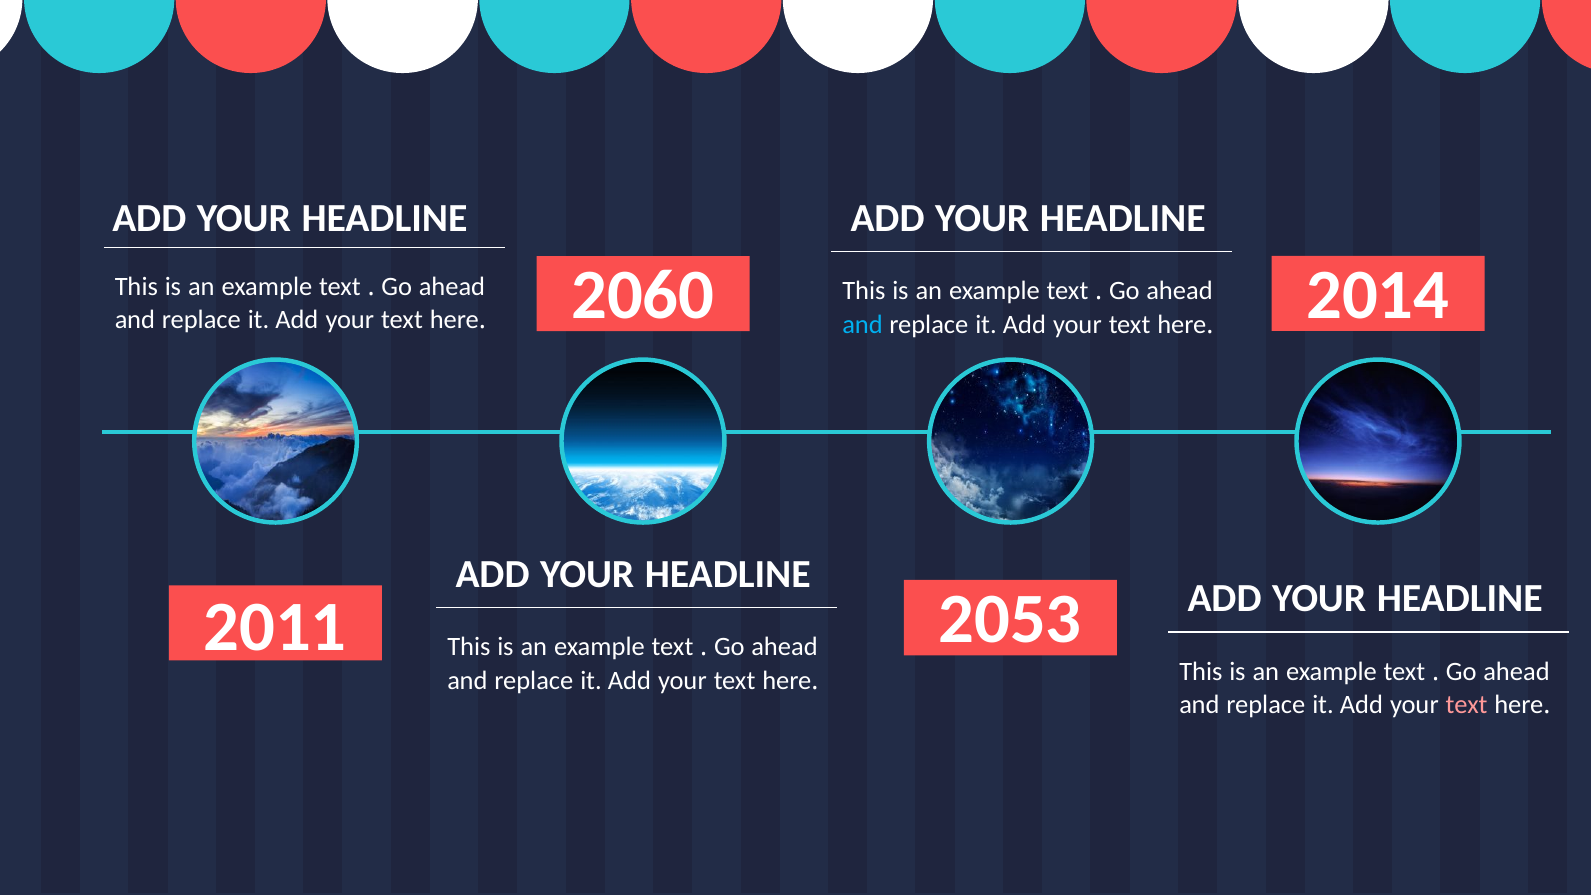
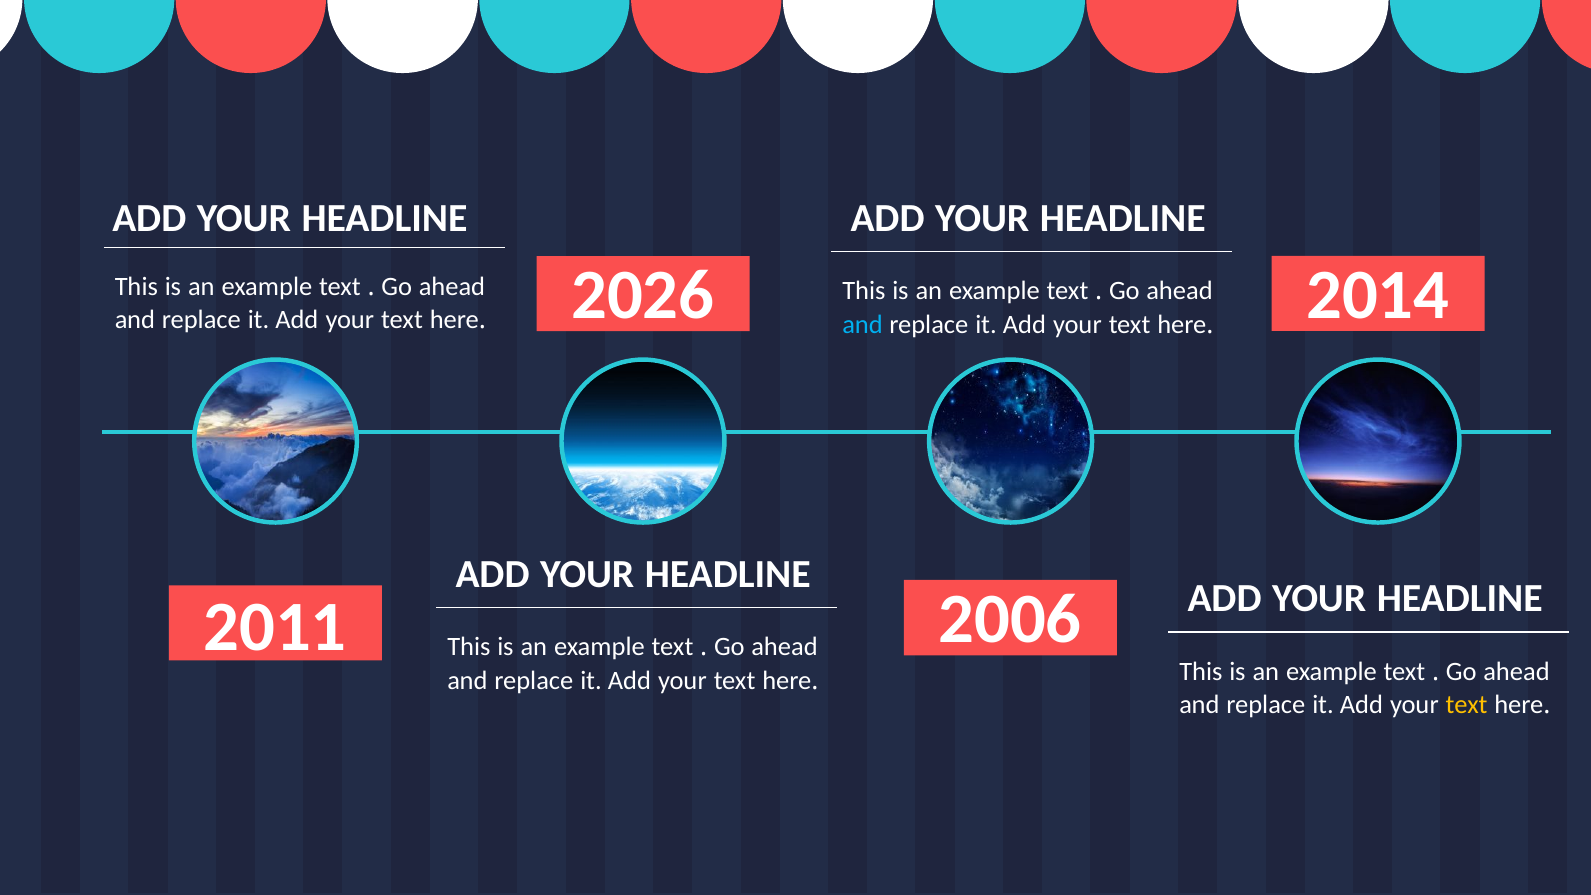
2060: 2060 -> 2026
2053: 2053 -> 2006
text at (1467, 704) colour: pink -> yellow
